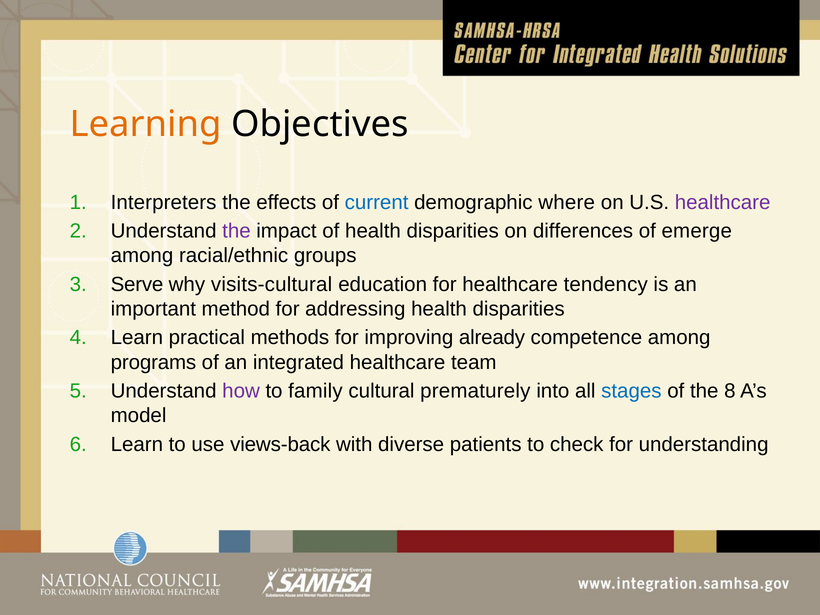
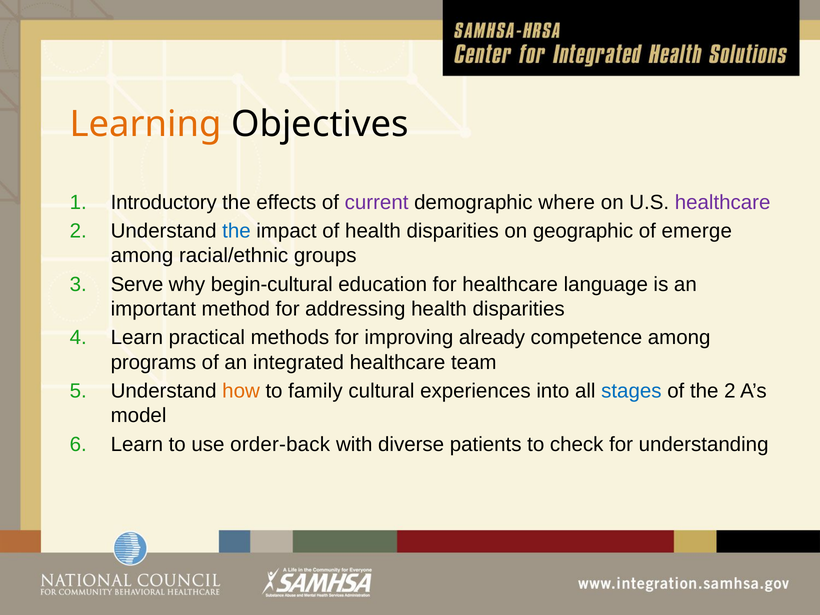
Interpreters: Interpreters -> Introductory
current colour: blue -> purple
the at (236, 231) colour: purple -> blue
differences: differences -> geographic
visits-cultural: visits-cultural -> begin-cultural
tendency: tendency -> language
how colour: purple -> orange
prematurely: prematurely -> experiences
the 8: 8 -> 2
views-back: views-back -> order-back
